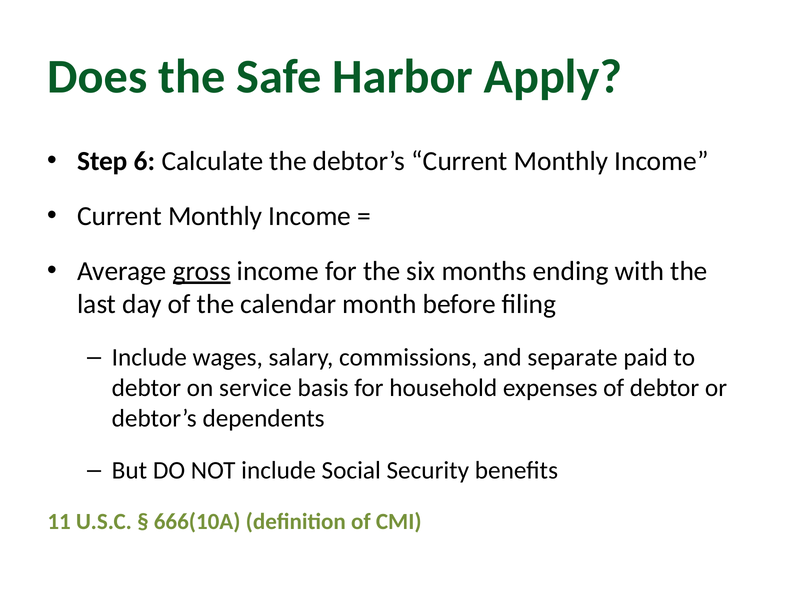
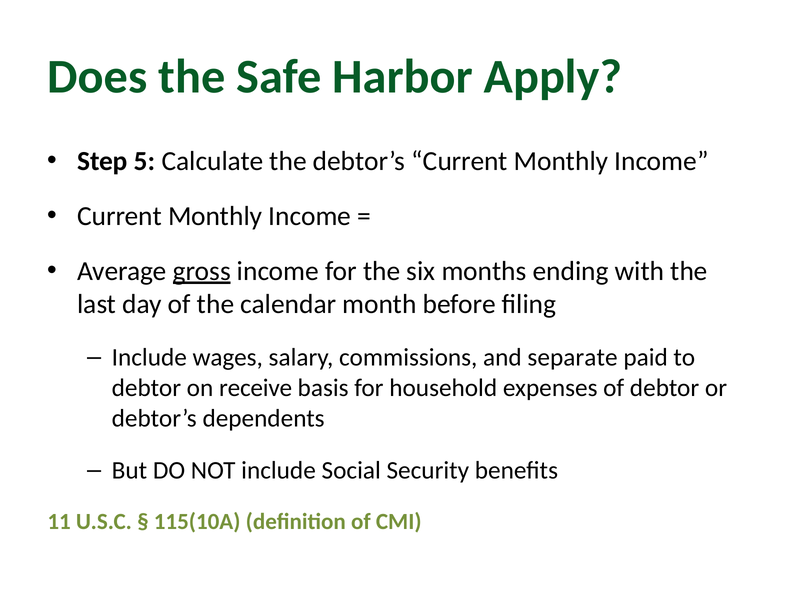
6: 6 -> 5
service: service -> receive
666(10A: 666(10A -> 115(10A
